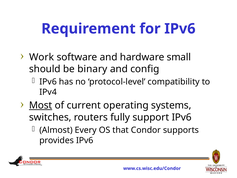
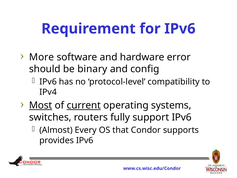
Work: Work -> More
small: small -> error
current underline: none -> present
